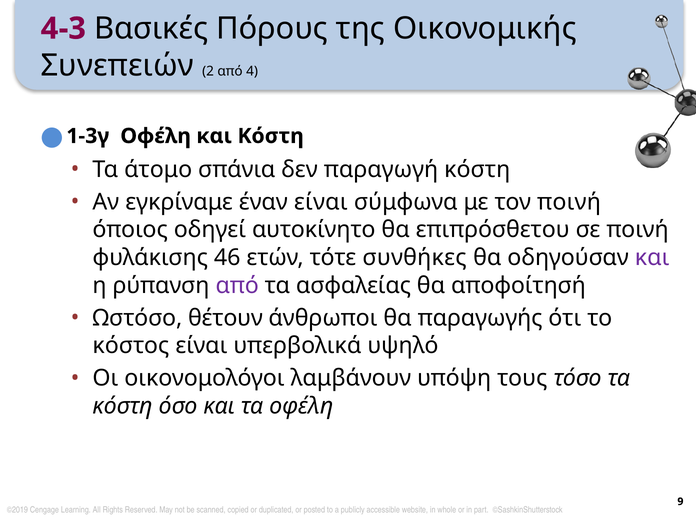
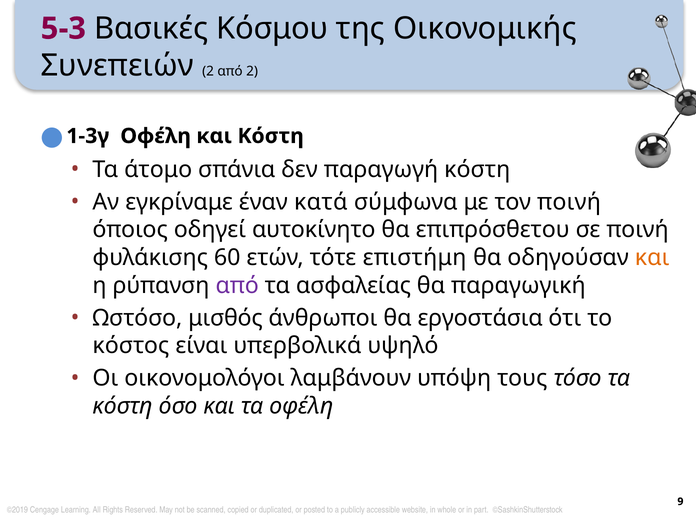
4-3: 4-3 -> 5-3
Πόρους: Πόρους -> Κόσμου
από 4: 4 -> 2
έναν είναι: είναι -> κατά
46: 46 -> 60
συνθήκες: συνθήκες -> επιστήμη
και at (652, 258) colour: purple -> orange
αποφοίτησή: αποφοίτησή -> παραγωγική
θέτουν: θέτουν -> μισθός
παραγωγής: παραγωγής -> εργοστάσια
